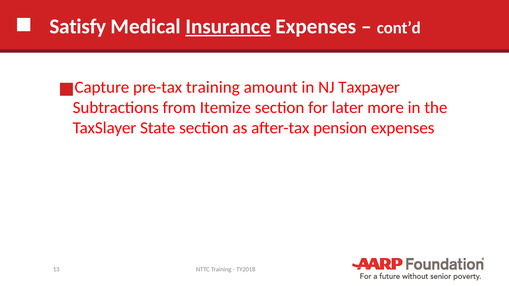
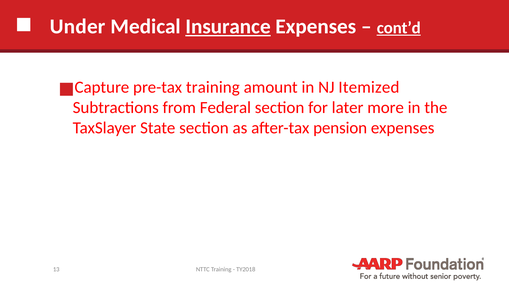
Satisfy: Satisfy -> Under
cont’d underline: none -> present
Taxpayer: Taxpayer -> Itemized
Itemize: Itemize -> Federal
